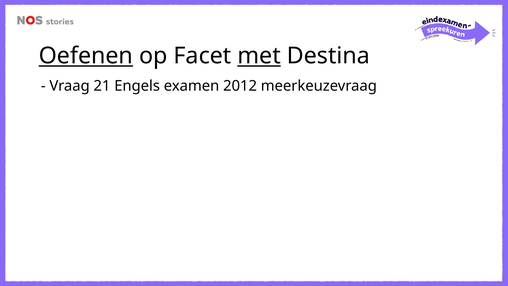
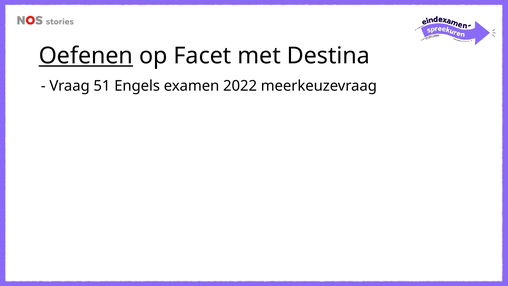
met underline: present -> none
21: 21 -> 51
2012: 2012 -> 2022
